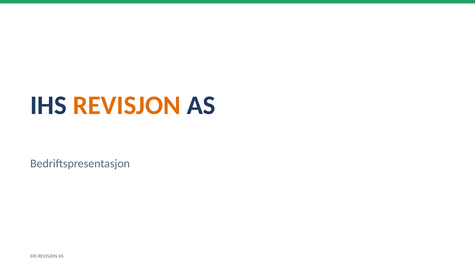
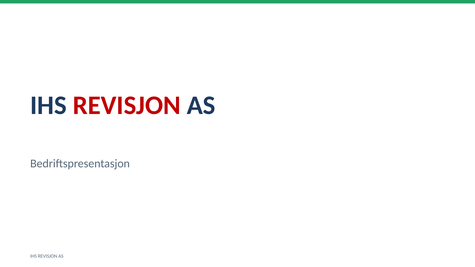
REVISJON at (127, 105) colour: orange -> red
